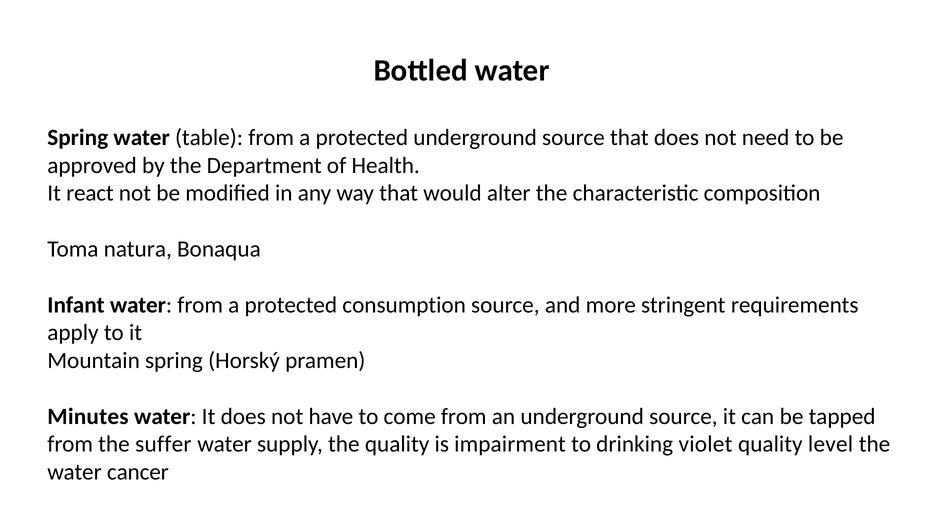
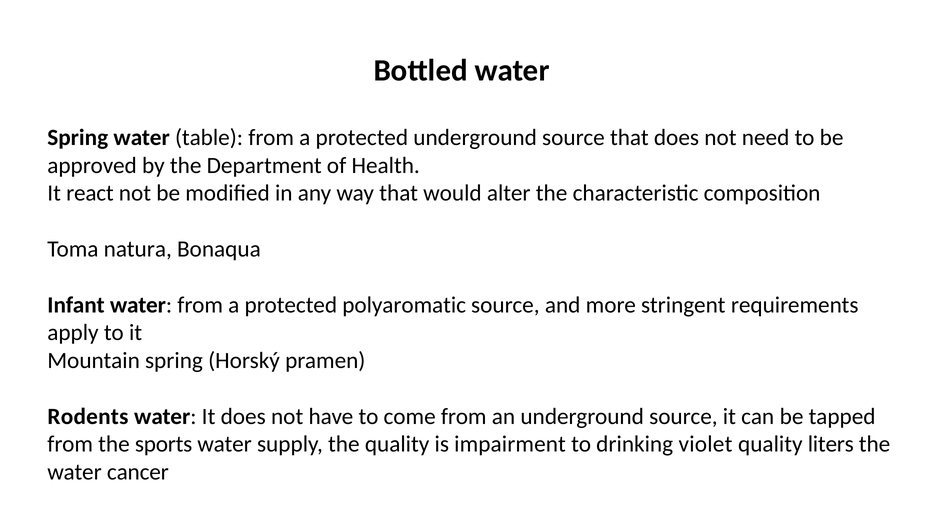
consumption: consumption -> polyaromatic
Minutes: Minutes -> Rodents
suffer: suffer -> sports
level: level -> liters
